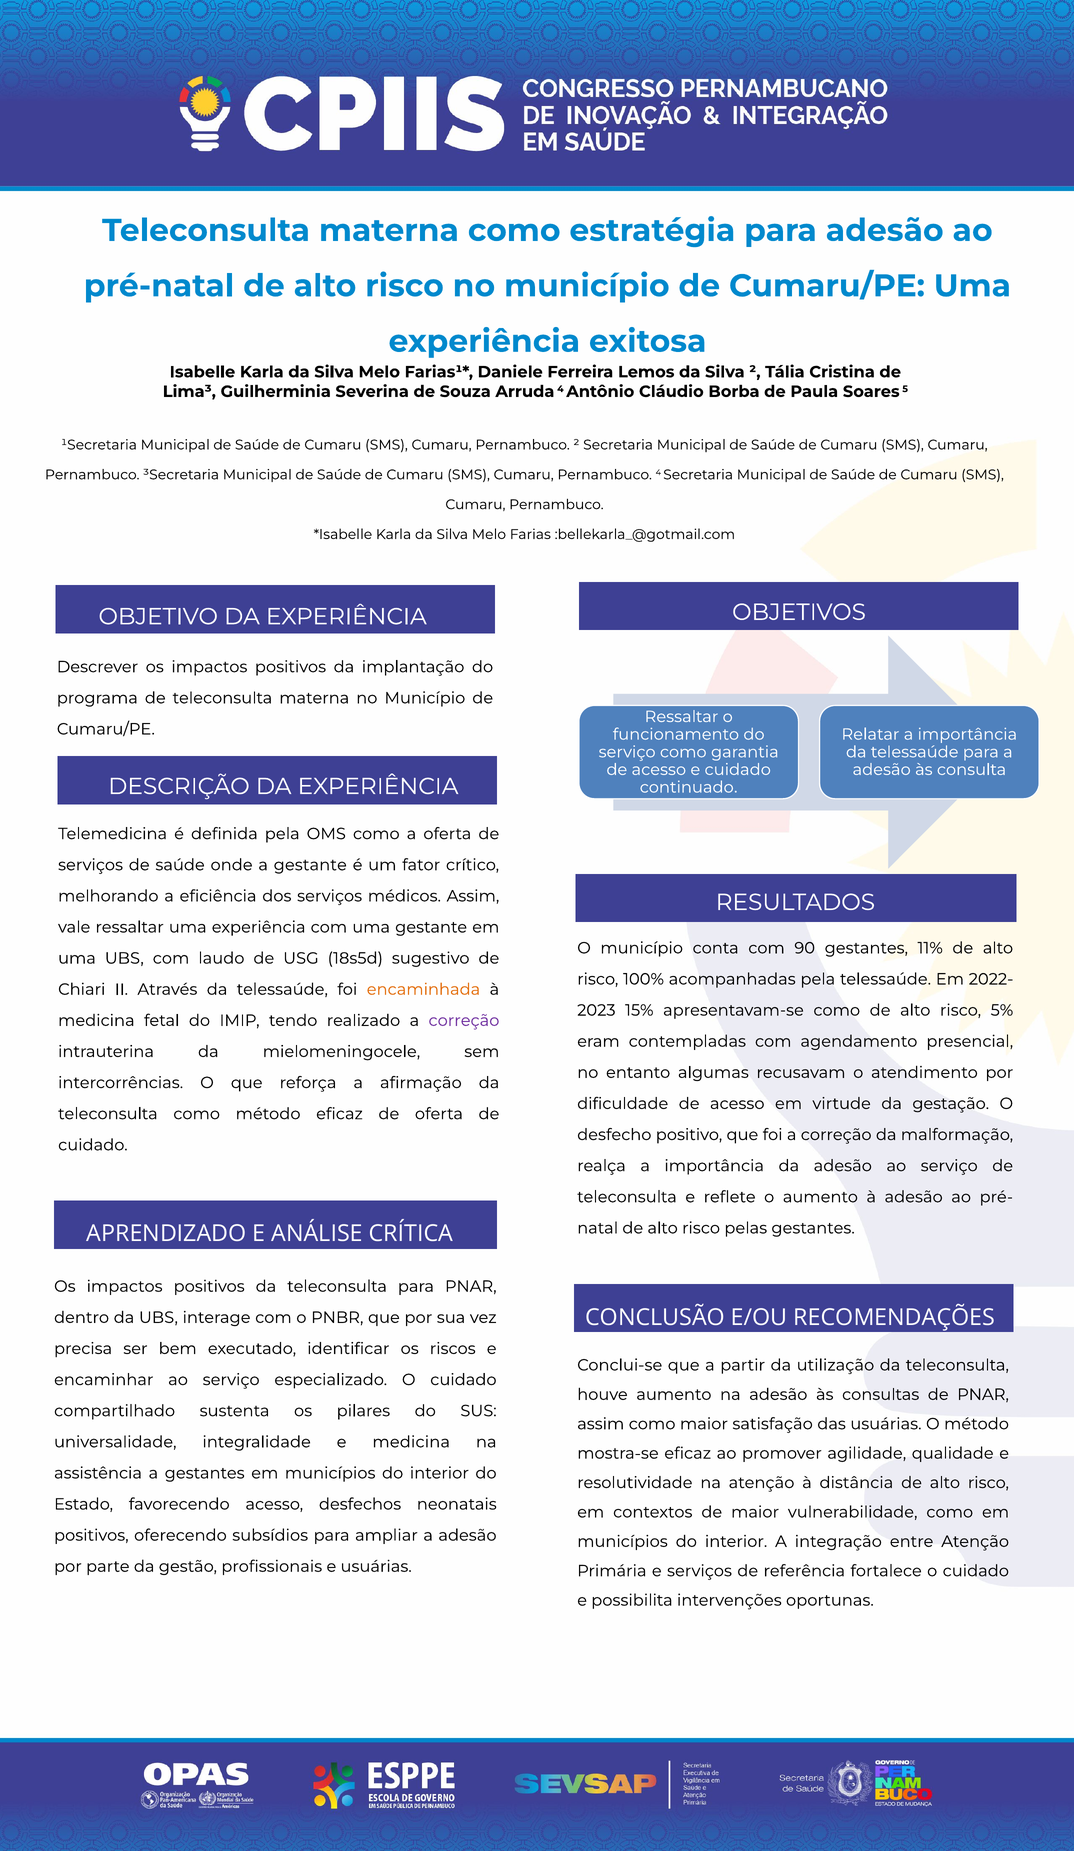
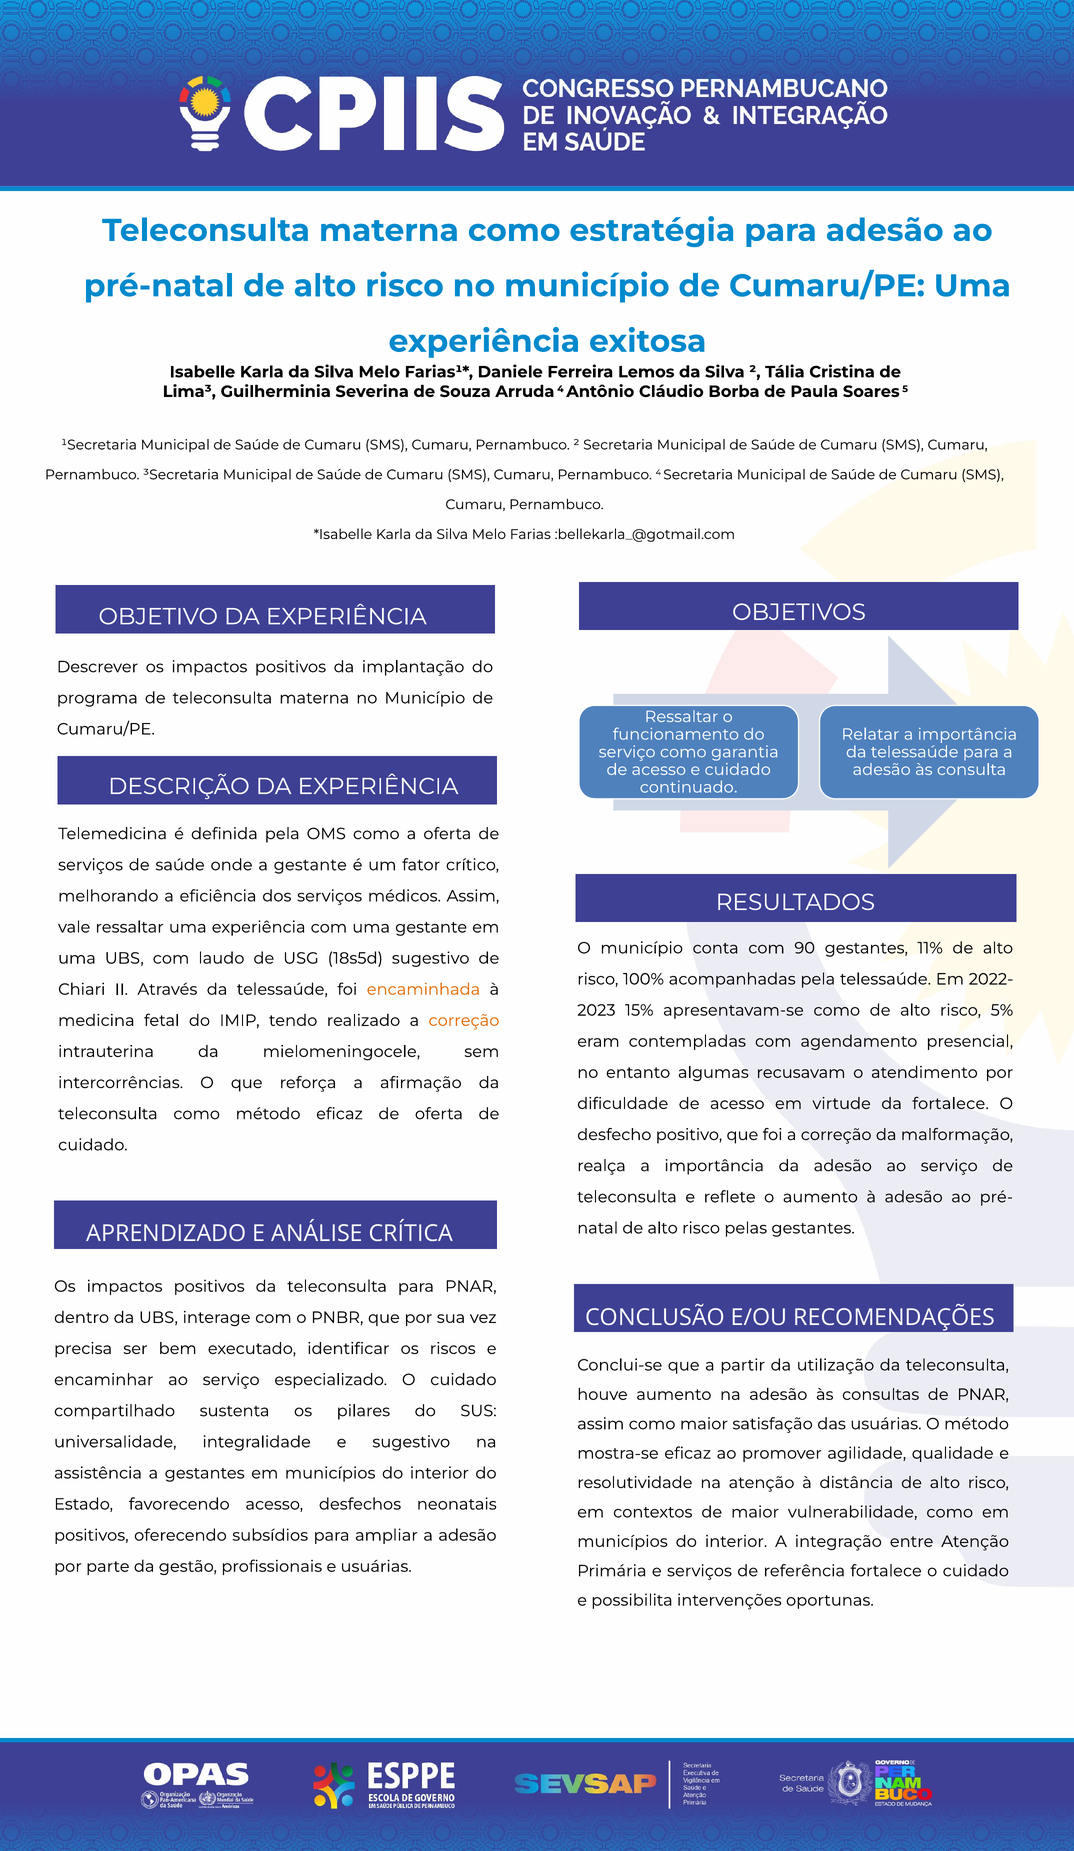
correção at (464, 1020) colour: purple -> orange
da gestação: gestação -> fortalece
e medicina: medicina -> sugestivo
